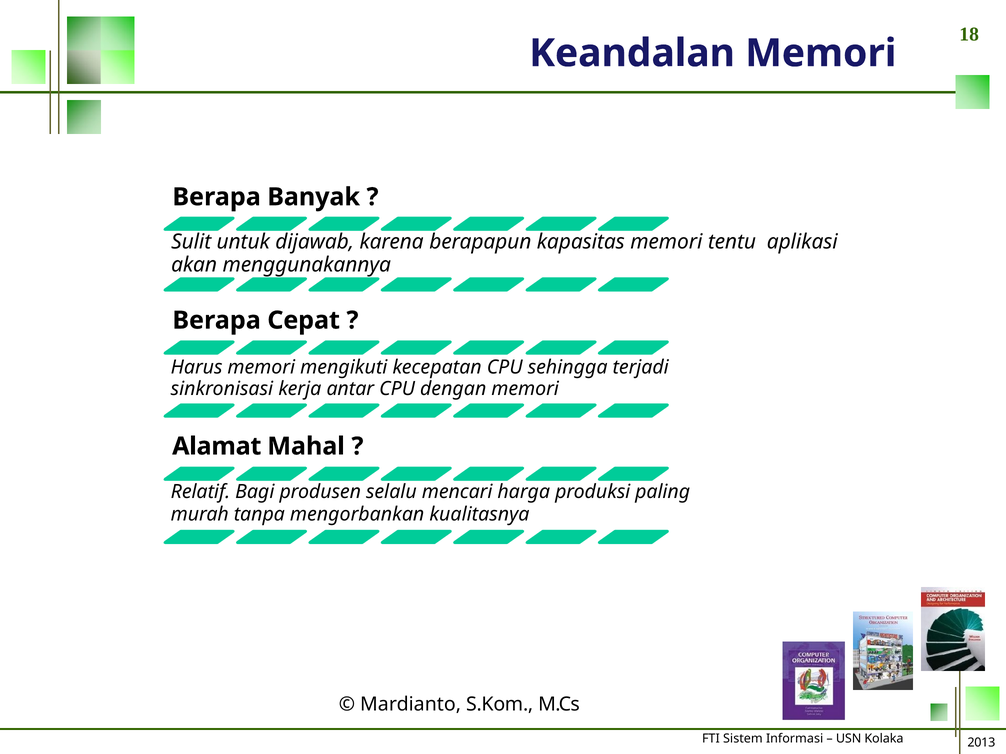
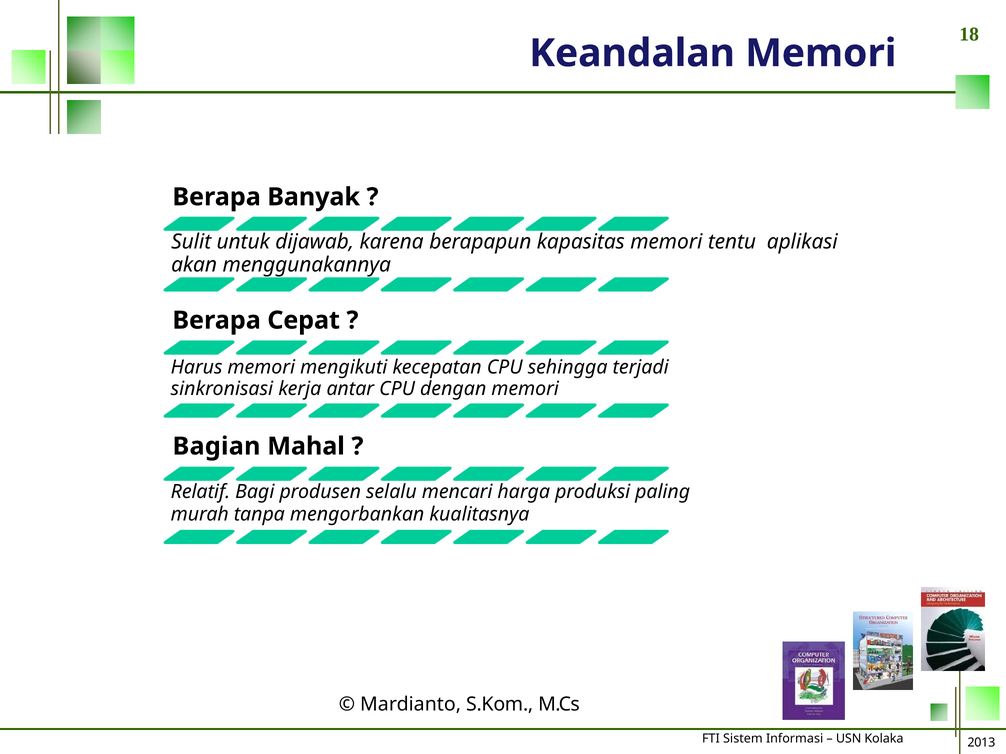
Alamat: Alamat -> Bagian
